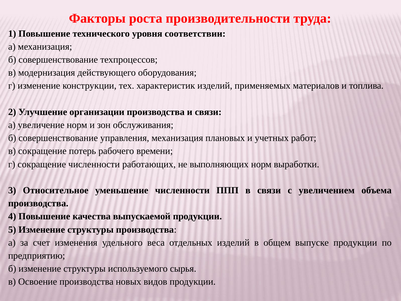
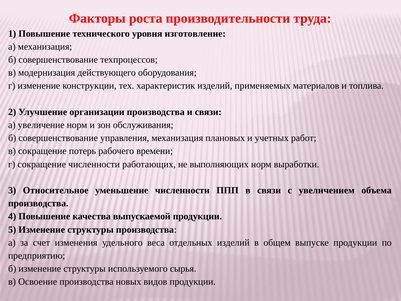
соответствии: соответствии -> изготовление
